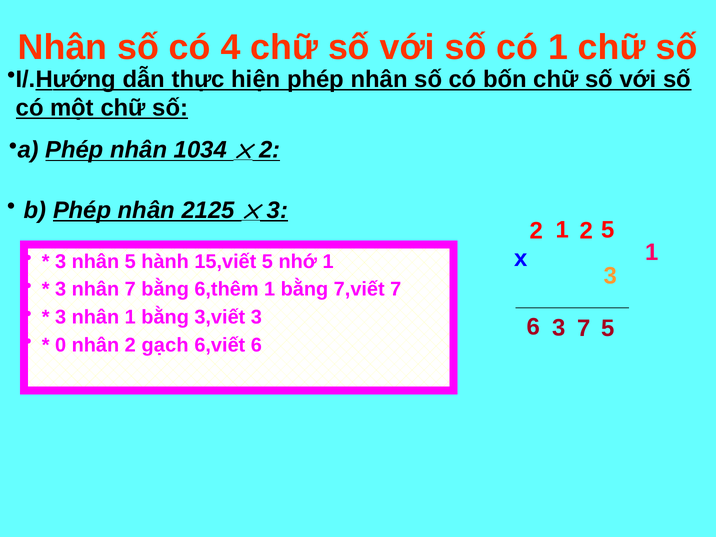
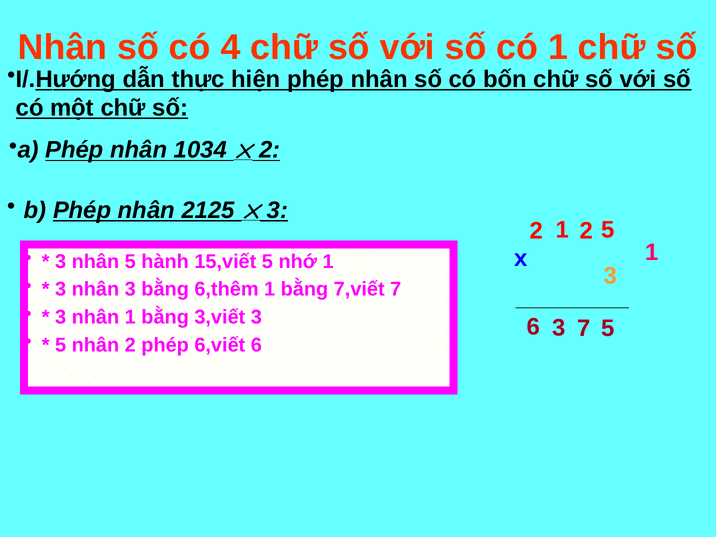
nhân 7: 7 -> 3
0 at (61, 345): 0 -> 5
2 gạch: gạch -> phép
